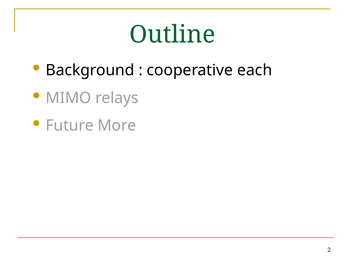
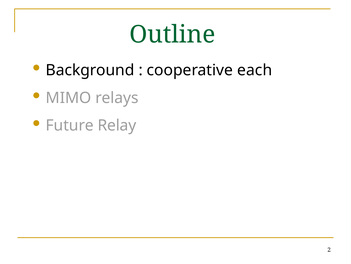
More: More -> Relay
